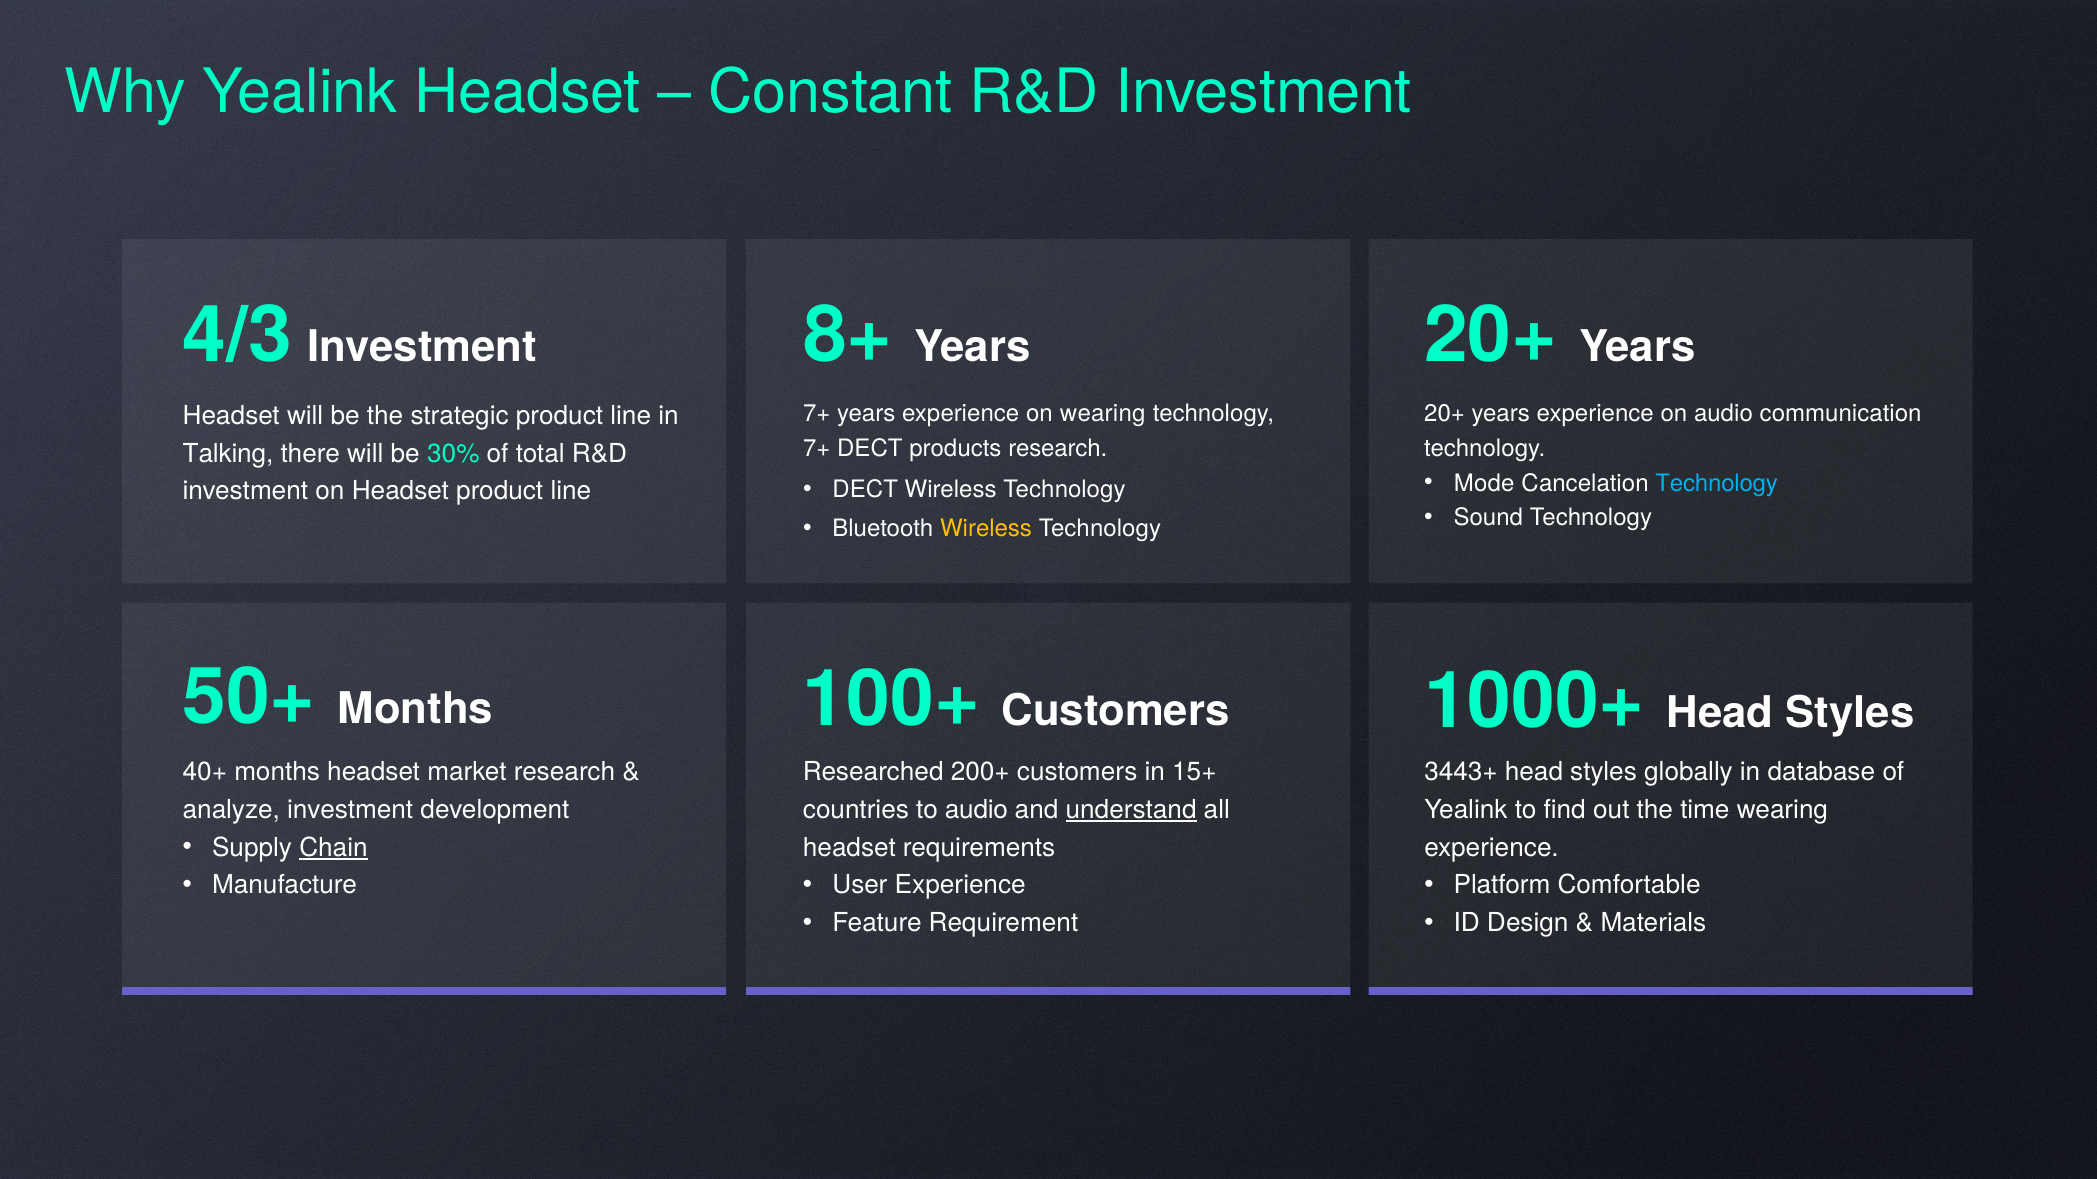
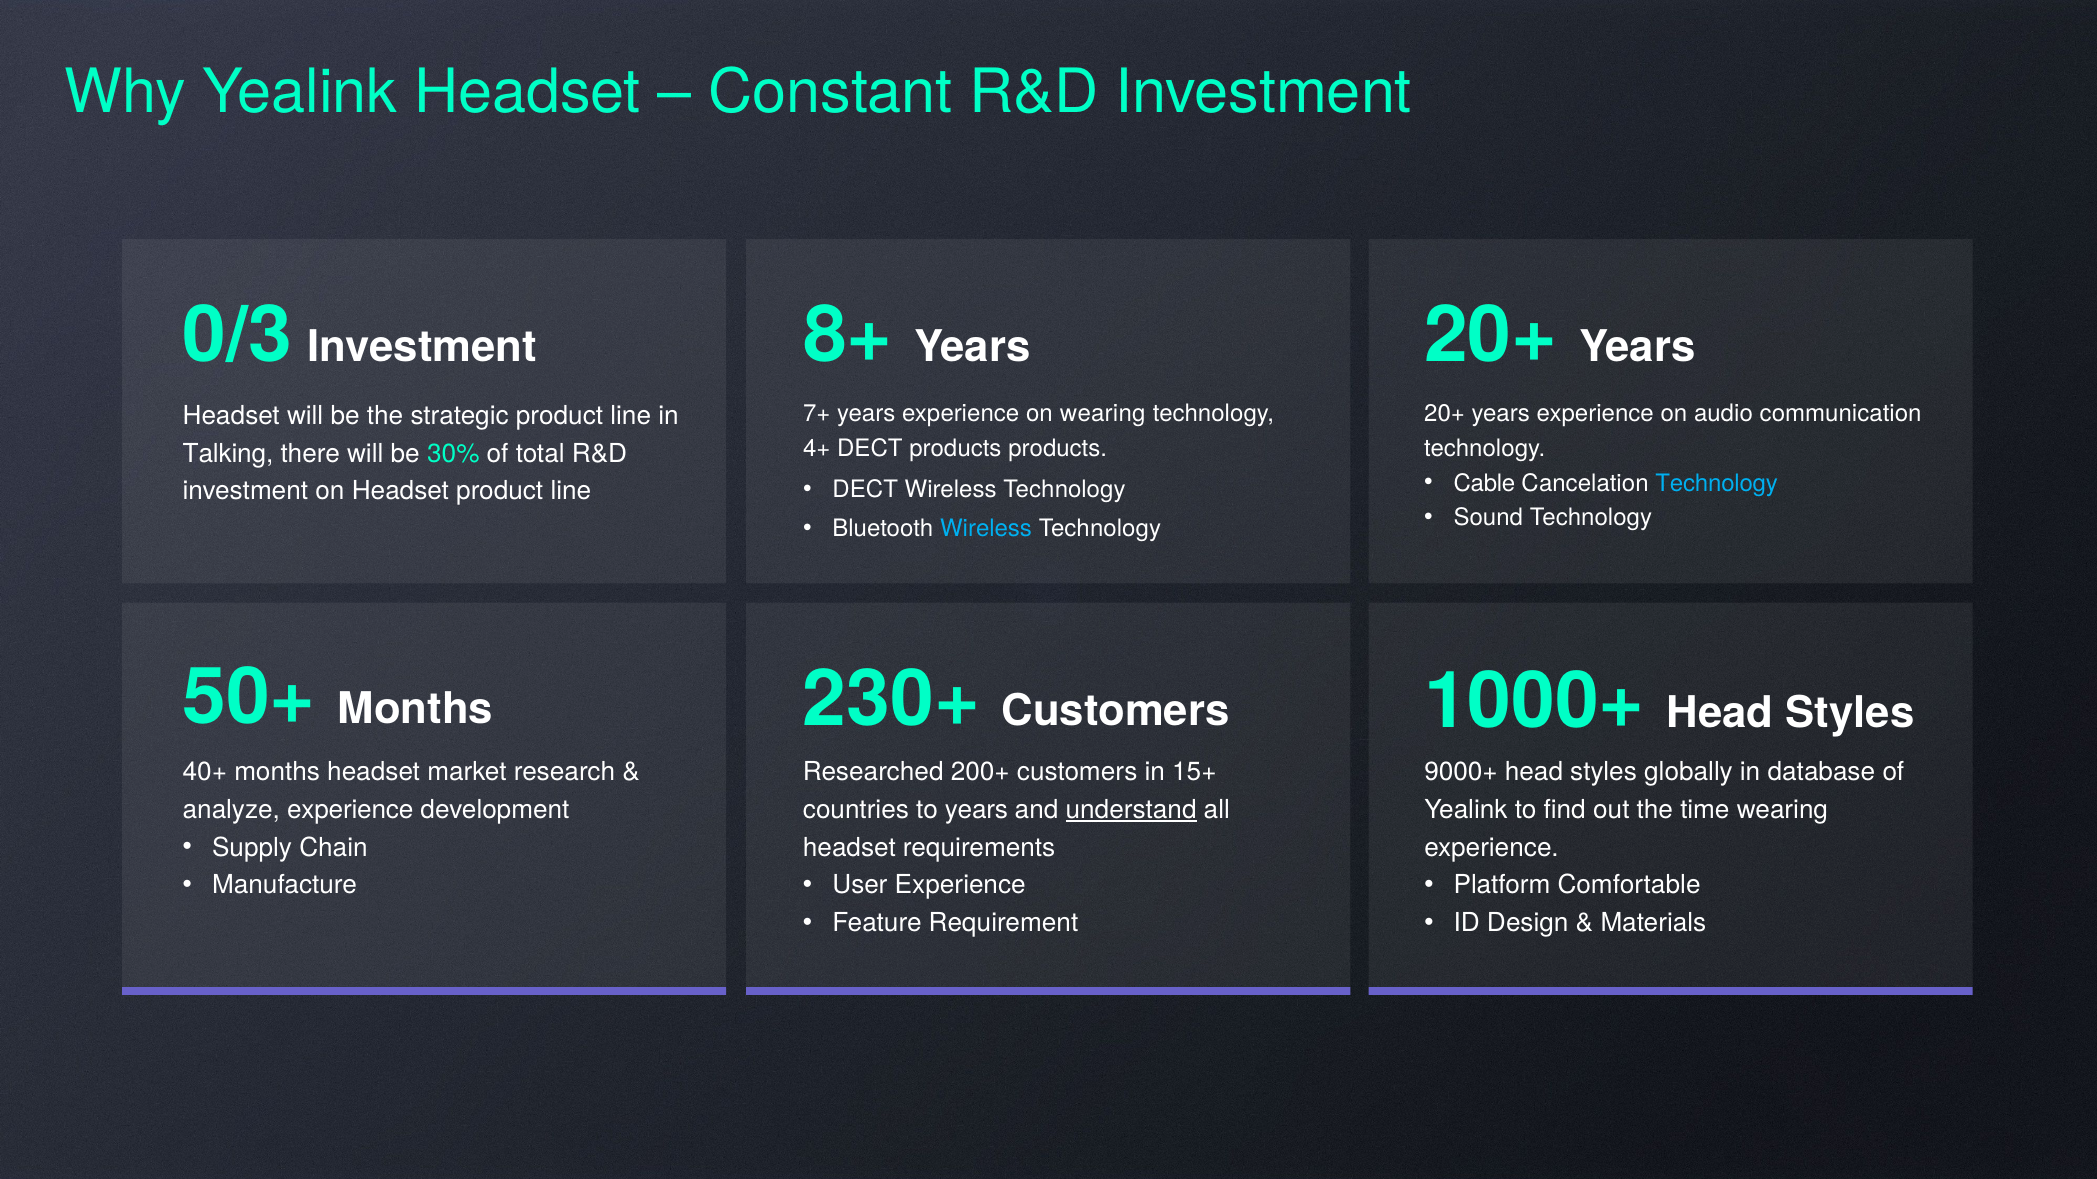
4/3: 4/3 -> 0/3
7+ at (817, 449): 7+ -> 4+
products research: research -> products
Mode: Mode -> Cable
Wireless at (986, 529) colour: yellow -> light blue
100+: 100+ -> 230+
3443+: 3443+ -> 9000+
analyze investment: investment -> experience
to audio: audio -> years
Chain underline: present -> none
